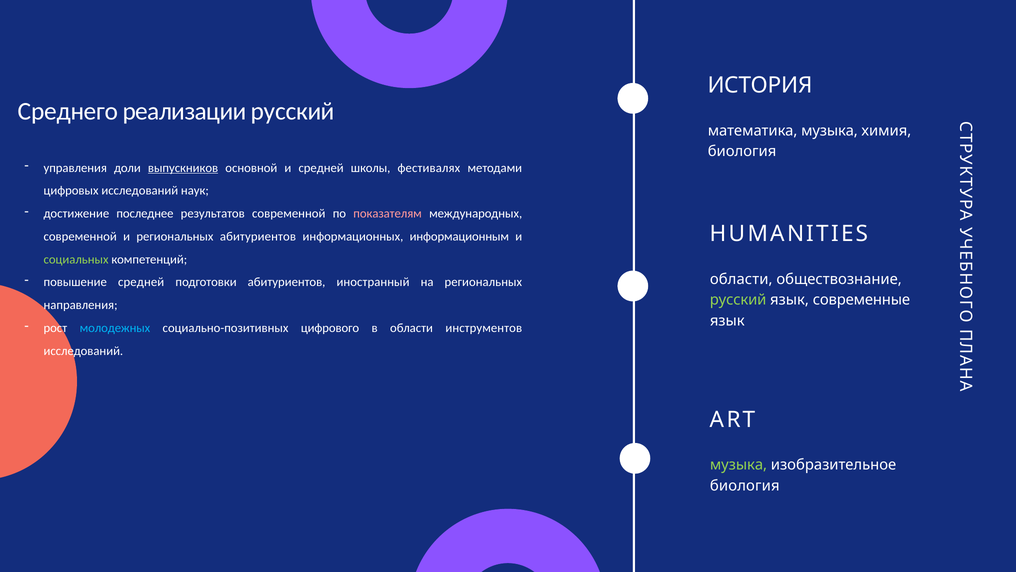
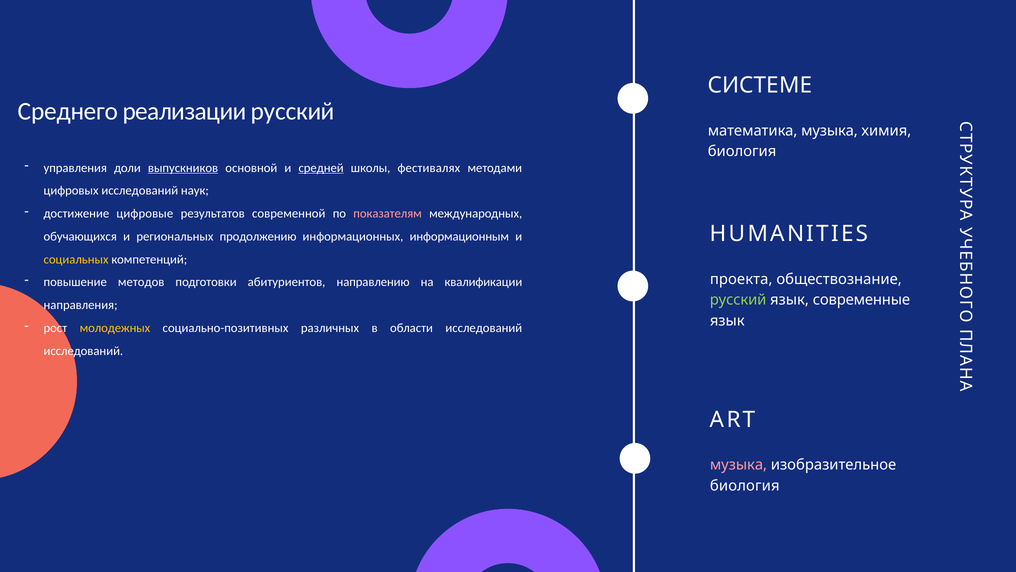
ИСТОРИЯ: ИСТОРИЯ -> СИСТЕМЕ
средней at (321, 168) underline: none -> present
последнее: последнее -> цифровые
современной at (80, 236): современной -> обучающихся
региональных абитуриентов: абитуриентов -> продолжению
социальных colour: light green -> yellow
области at (741, 279): области -> проекта
повышение средней: средней -> методов
иностранный: иностранный -> направлению
на региональных: региональных -> квалификации
молодежных colour: light blue -> yellow
цифрового: цифрового -> различных
области инструментов: инструментов -> исследований
музыка at (738, 465) colour: light green -> pink
